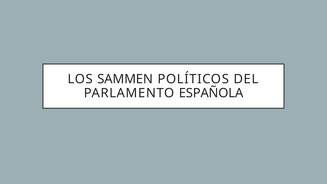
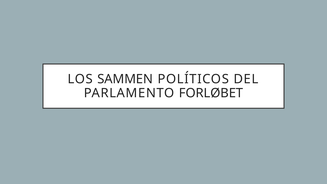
ESPAÑOLA: ESPAÑOLA -> FORLØBET
